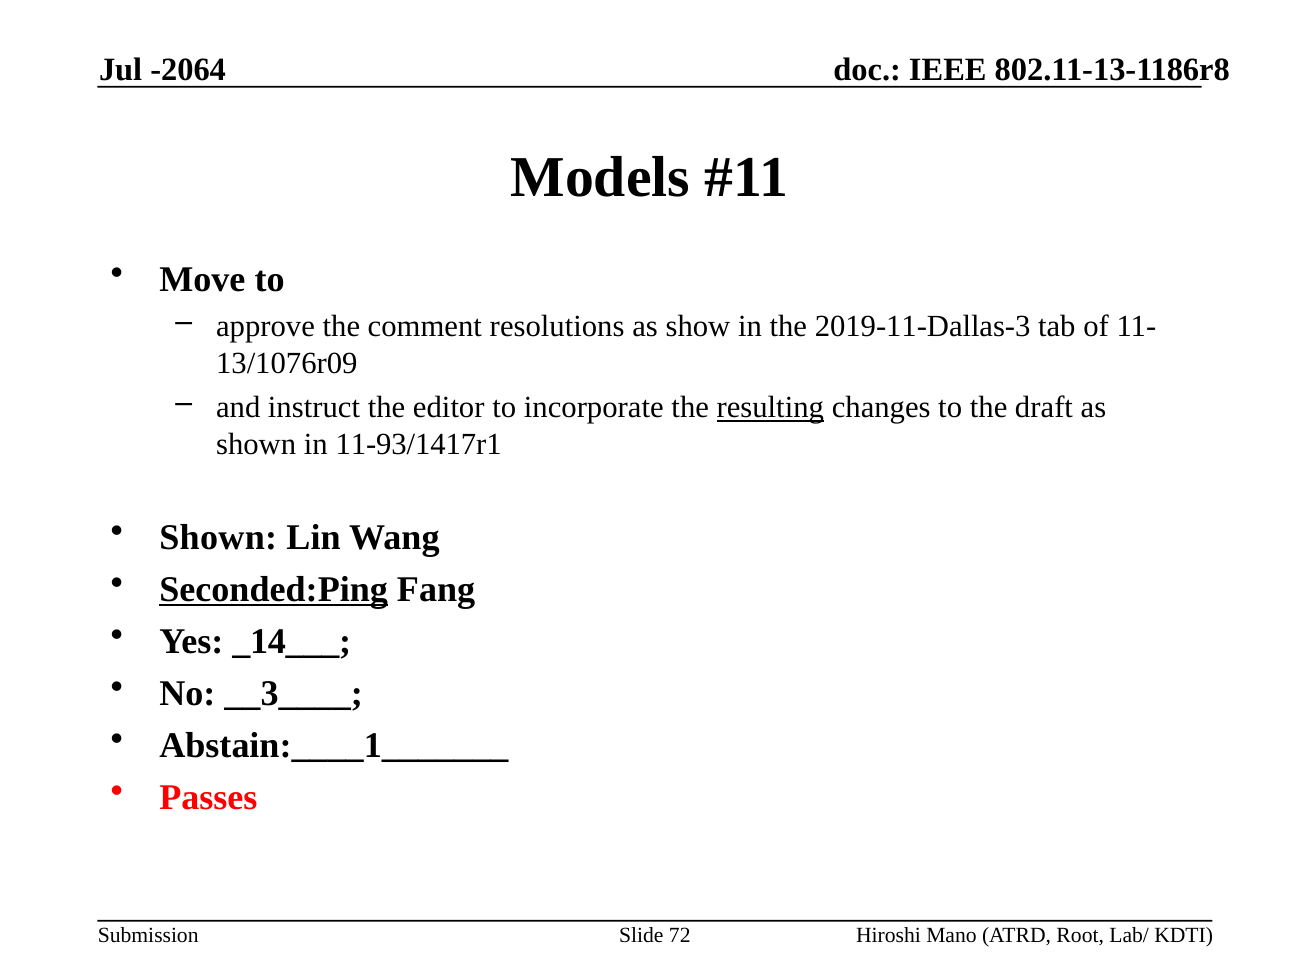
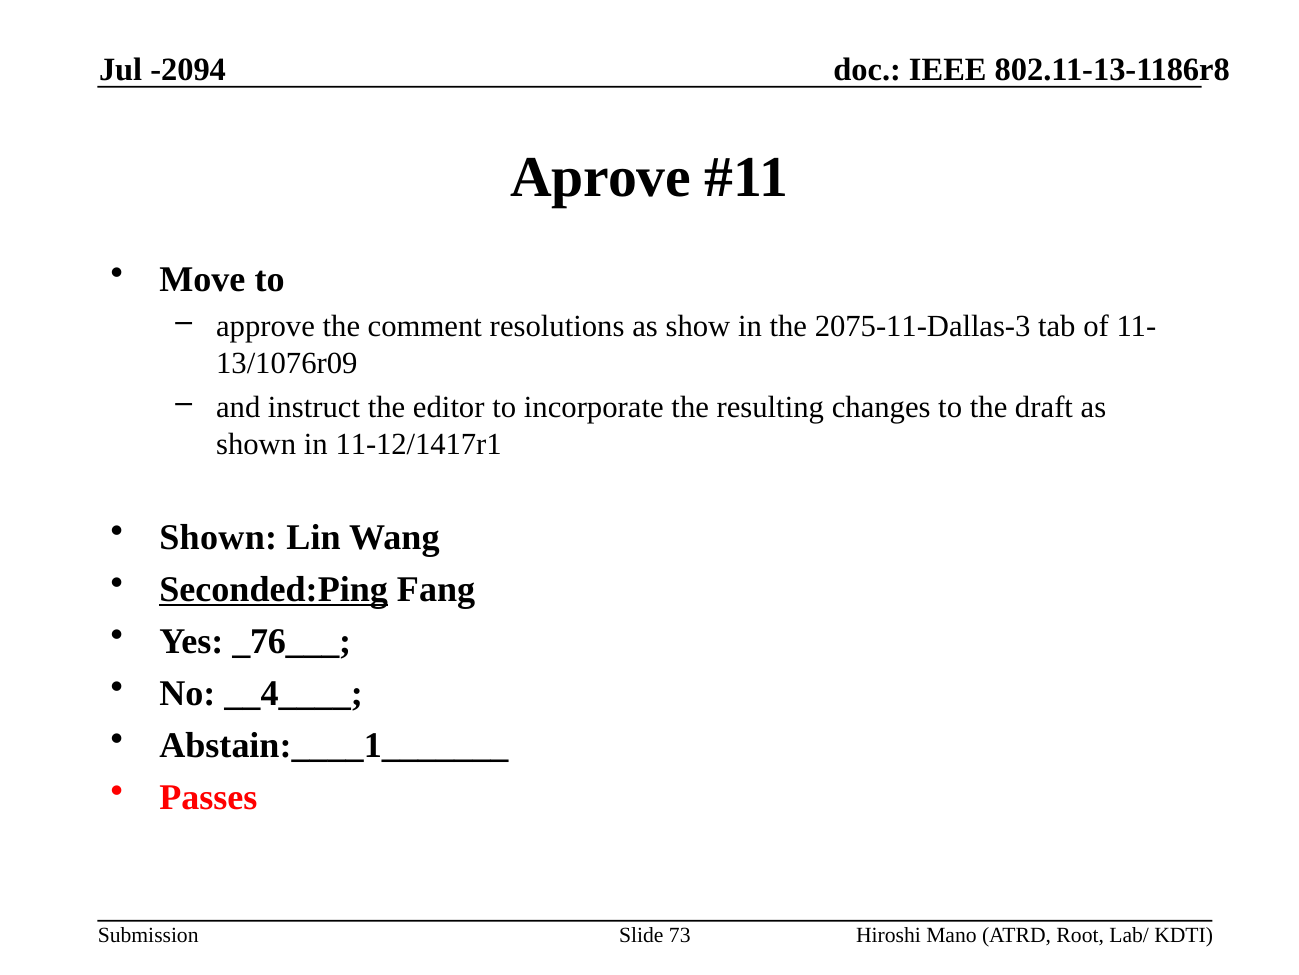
-2064: -2064 -> -2094
Models: Models -> Aprove
2019-11-Dallas-3: 2019-11-Dallas-3 -> 2075-11-Dallas-3
resulting underline: present -> none
11-93/1417r1: 11-93/1417r1 -> 11-12/1417r1
_14___: _14___ -> _76___
__3____: __3____ -> __4____
72: 72 -> 73
